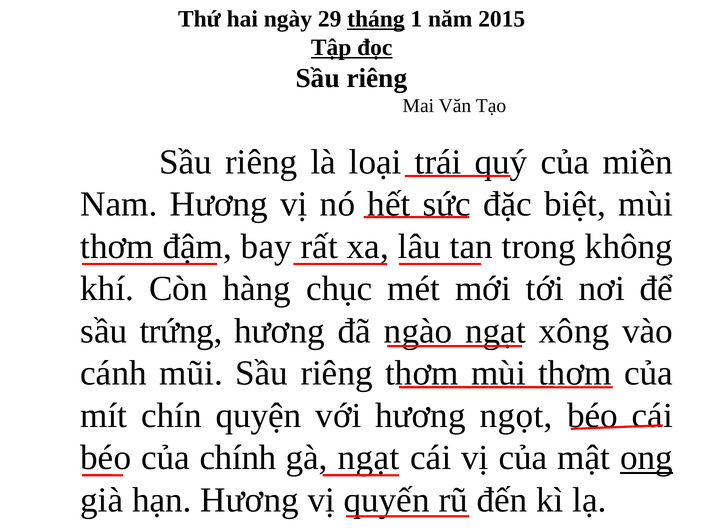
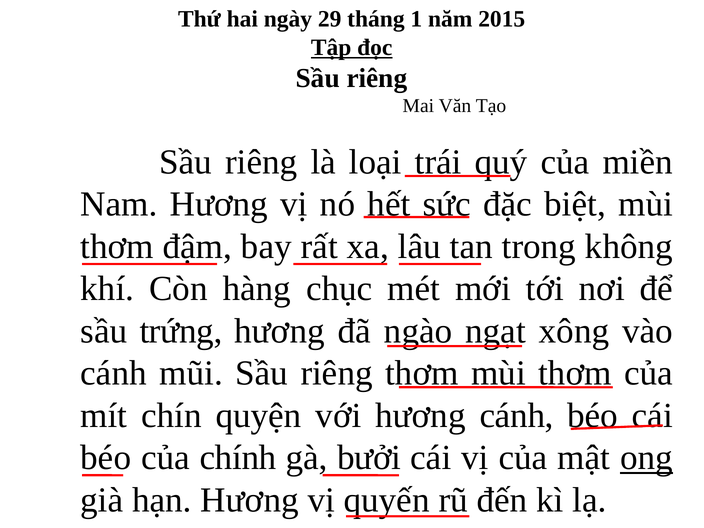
tháng underline: present -> none
hương ngọt: ngọt -> cánh
gà ngạt: ngạt -> bưởi
